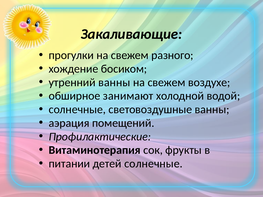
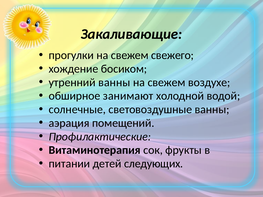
разного: разного -> свежего
детей солнечные: солнечные -> следующих
